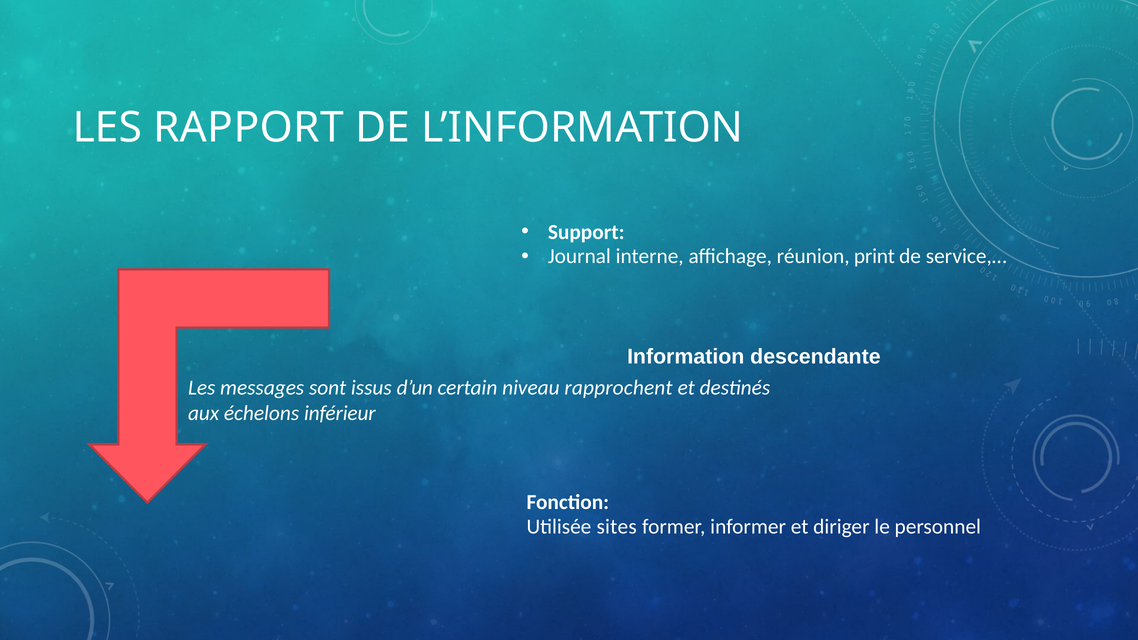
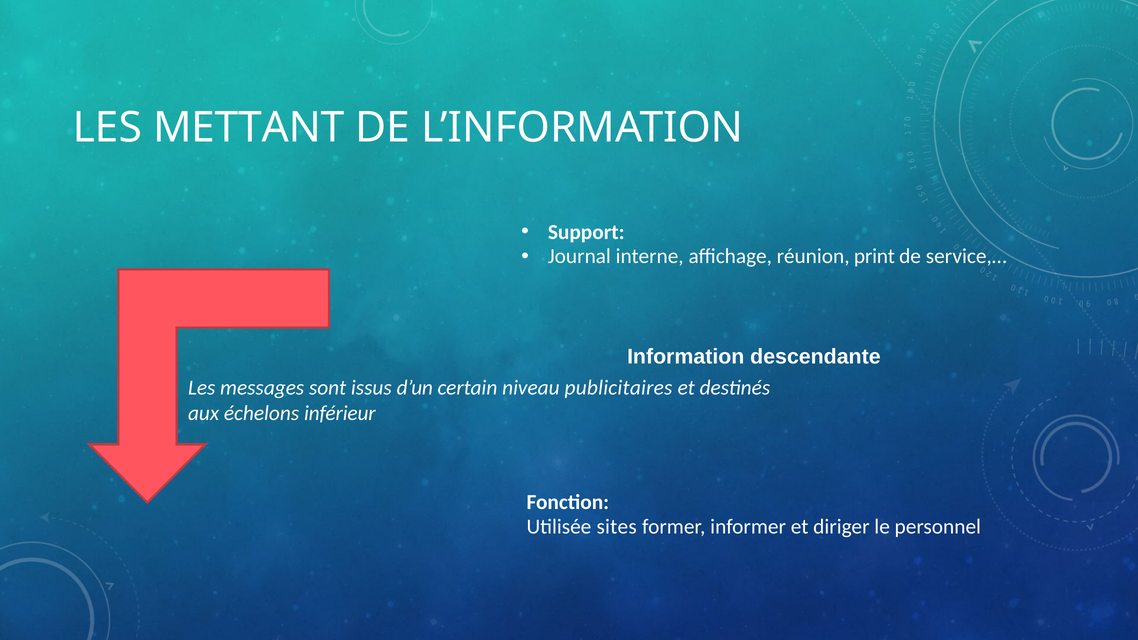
RAPPORT: RAPPORT -> METTANT
rapprochent: rapprochent -> publicitaires
